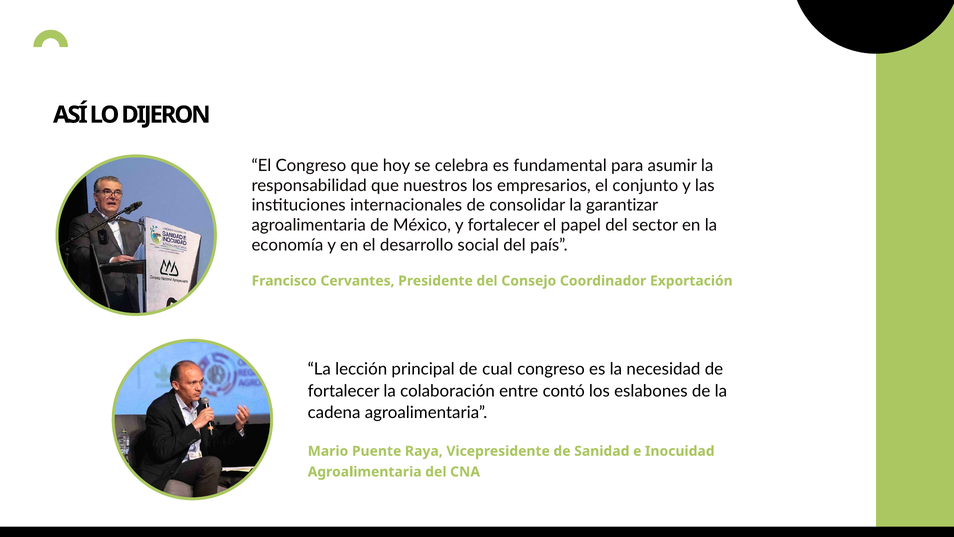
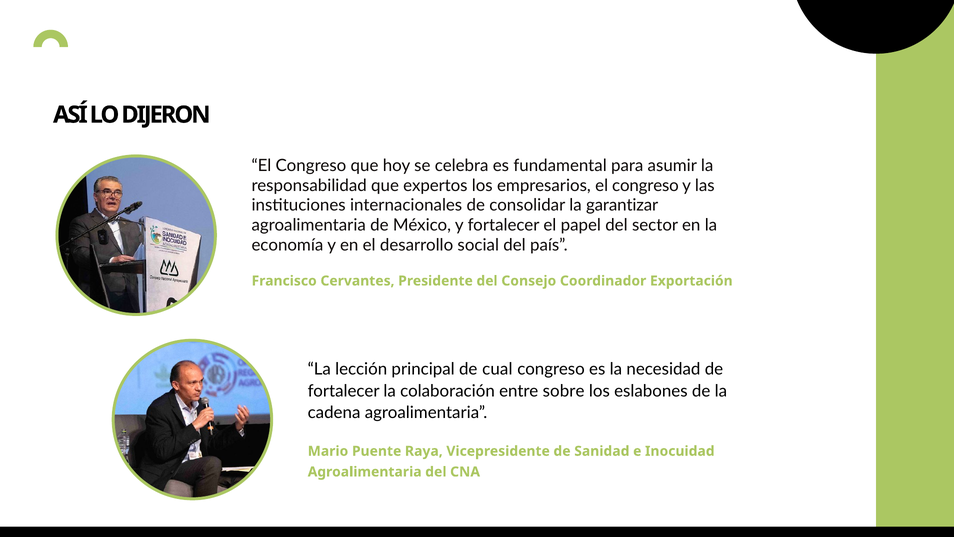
nuestros: nuestros -> expertos
empresarios el conjunto: conjunto -> congreso
contó: contó -> sobre
